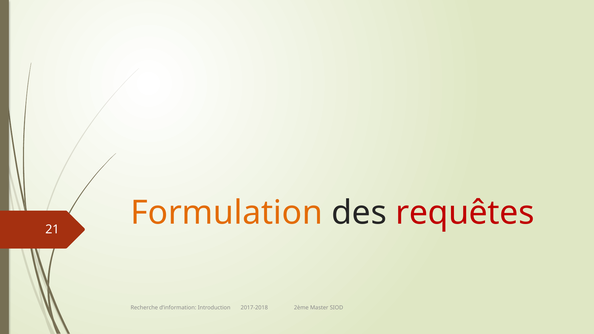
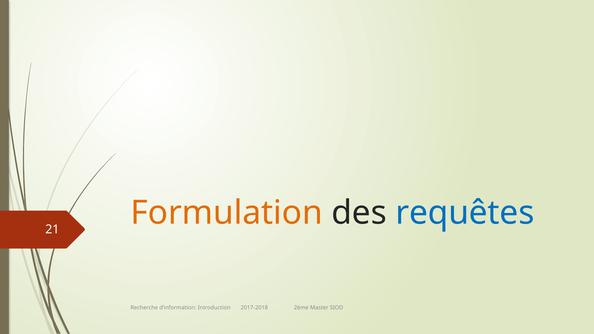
requêtes colour: red -> blue
